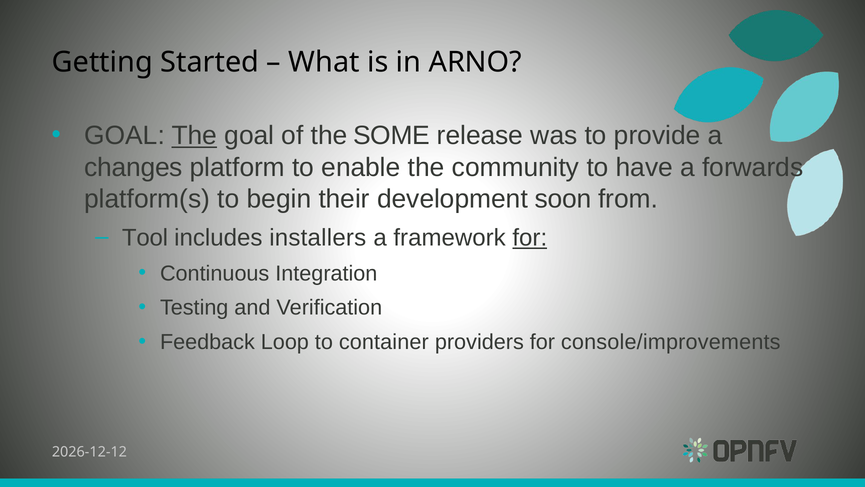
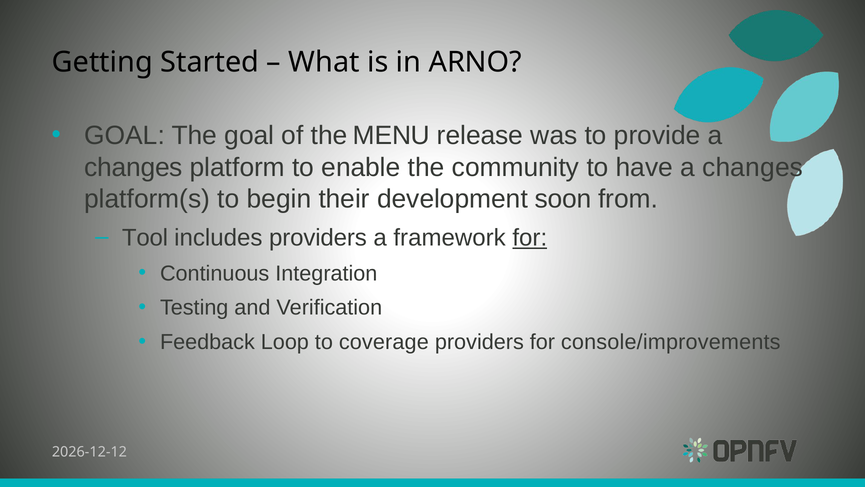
The at (194, 136) underline: present -> none
SOME: SOME -> MENU
have a forwards: forwards -> changes
includes installers: installers -> providers
container: container -> coverage
